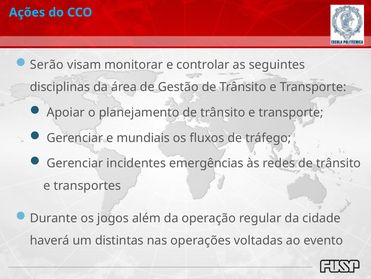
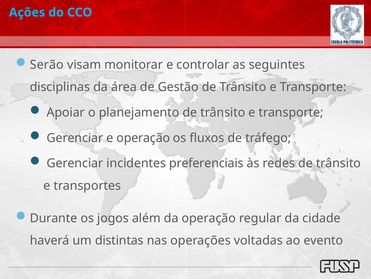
e mundiais: mundiais -> operação
emergências: emergências -> preferenciais
